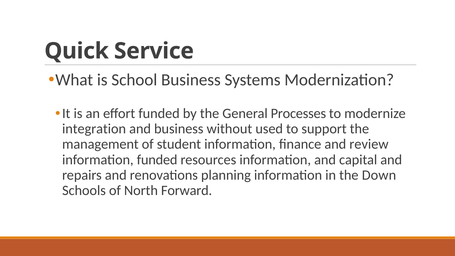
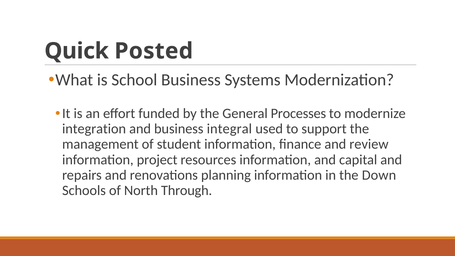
Service: Service -> Posted
without: without -> integral
information funded: funded -> project
Forward: Forward -> Through
